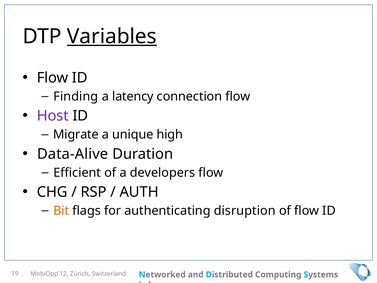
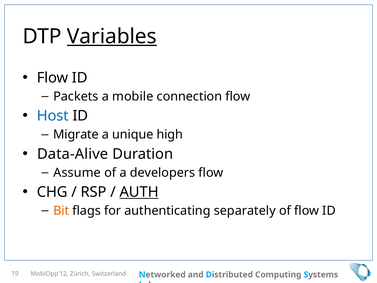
Finding: Finding -> Packets
latency: latency -> mobile
Host colour: purple -> blue
Efficient: Efficient -> Assume
AUTH underline: none -> present
disruption: disruption -> separately
